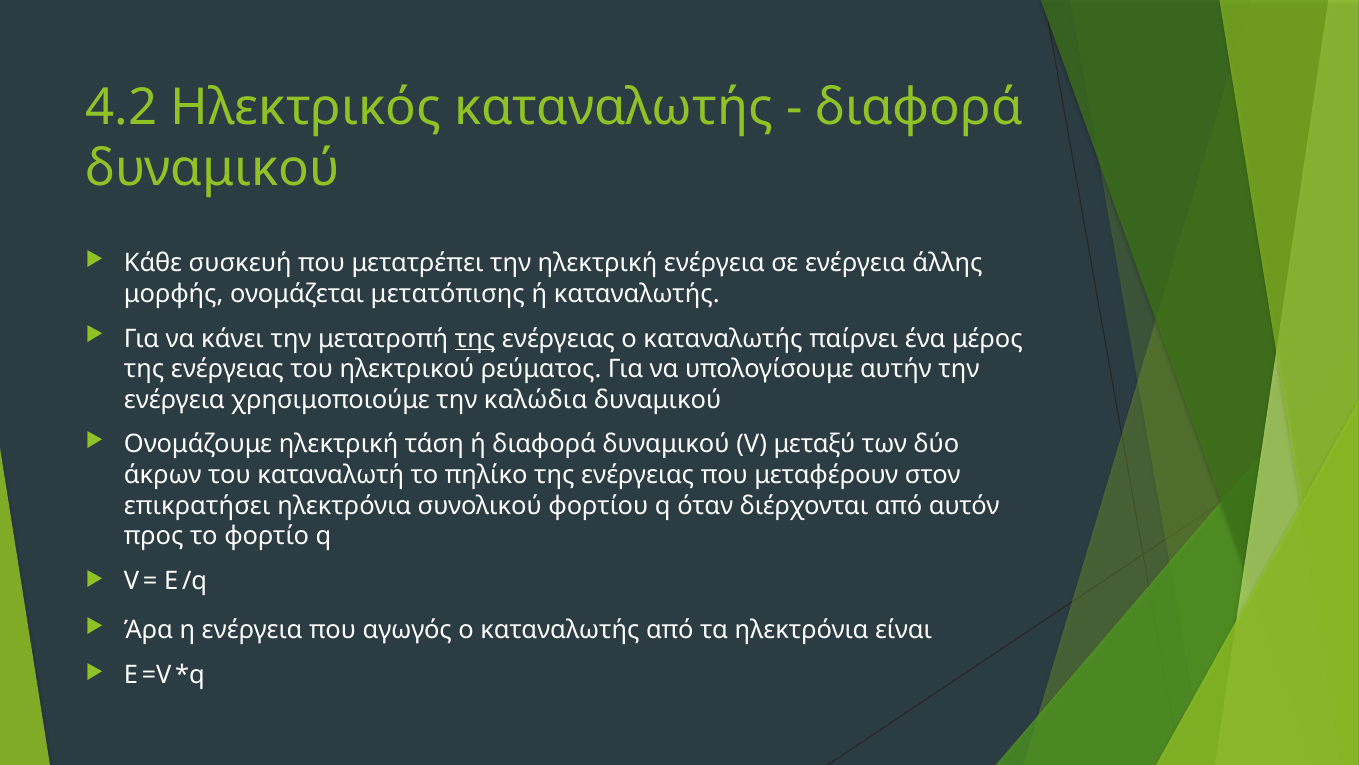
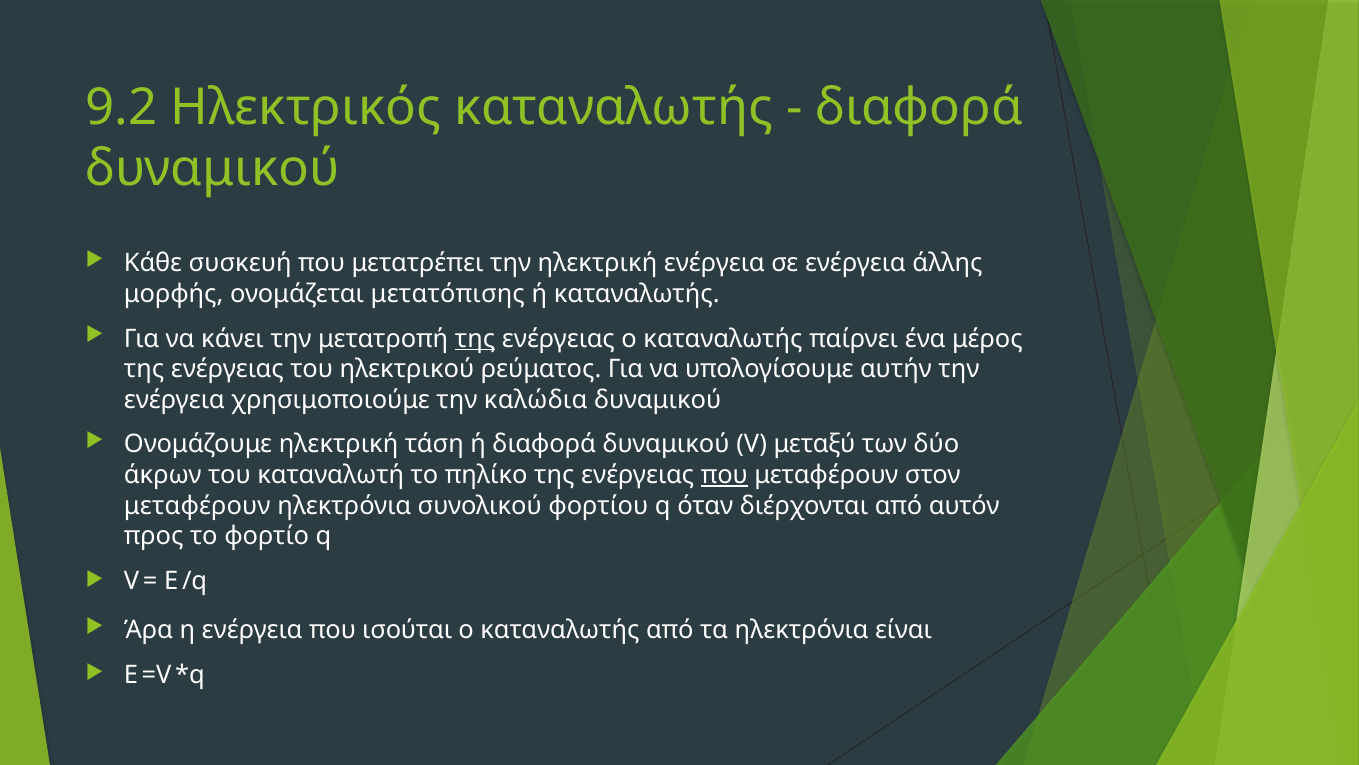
4.2: 4.2 -> 9.2
που at (724, 475) underline: none -> present
επικρατήσει at (197, 505): επικρατήσει -> μεταφέρουν
αγωγός: αγωγός -> ισούται
